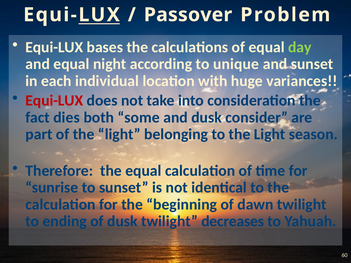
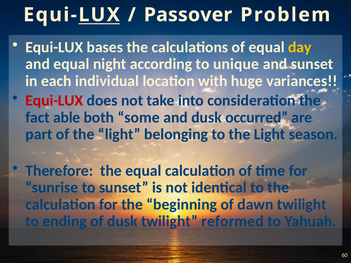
day colour: light green -> yellow
dies: dies -> able
consider: consider -> occurred
decreases: decreases -> reformed
